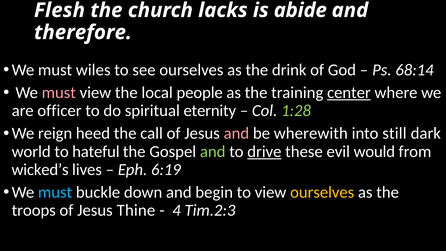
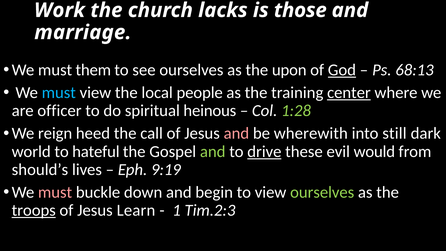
Flesh: Flesh -> Work
abide: abide -> those
therefore: therefore -> marriage
wiles: wiles -> them
drink: drink -> upon
God underline: none -> present
68:14: 68:14 -> 68:13
must at (59, 93) colour: pink -> light blue
eternity: eternity -> heinous
wicked’s: wicked’s -> should’s
6:19: 6:19 -> 9:19
must at (55, 192) colour: light blue -> pink
ourselves at (322, 192) colour: yellow -> light green
troops underline: none -> present
Thine: Thine -> Learn
4: 4 -> 1
